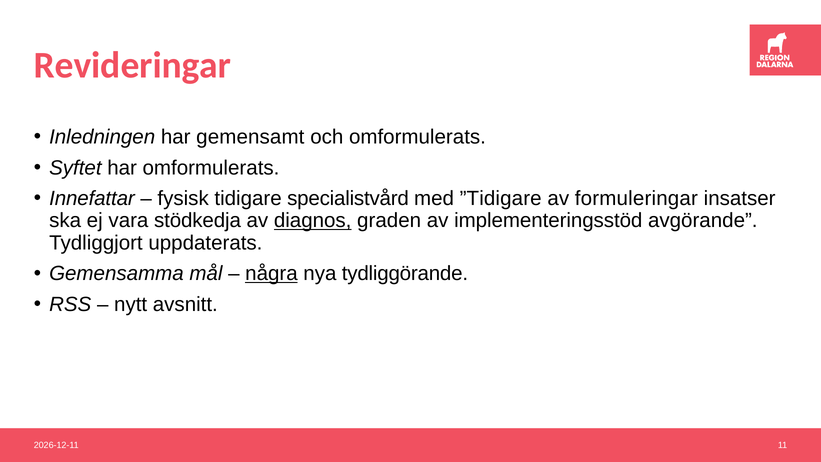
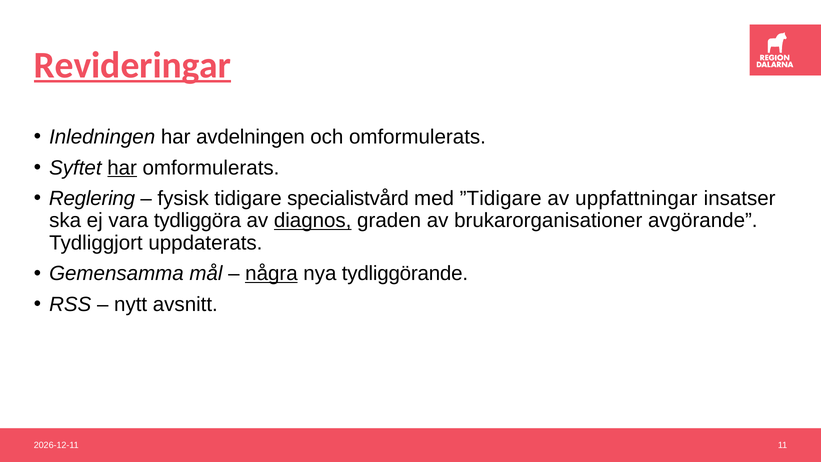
Revideringar underline: none -> present
gemensamt: gemensamt -> avdelningen
har at (122, 168) underline: none -> present
Innefattar: Innefattar -> Reglering
formuleringar: formuleringar -> uppfattningar
stödkedja: stödkedja -> tydliggöra
implementeringsstöd: implementeringsstöd -> brukarorganisationer
